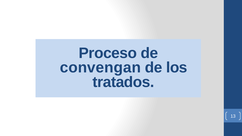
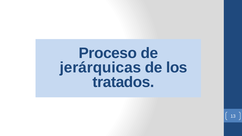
convengan: convengan -> jerárquicas
